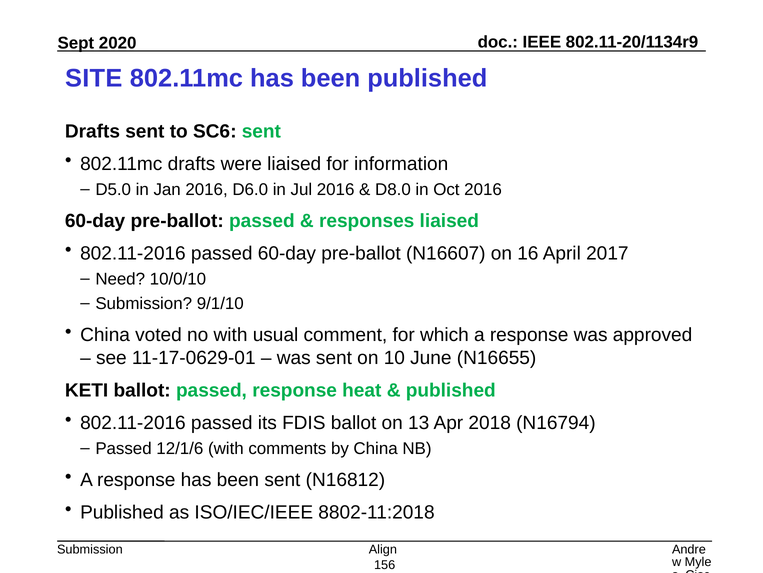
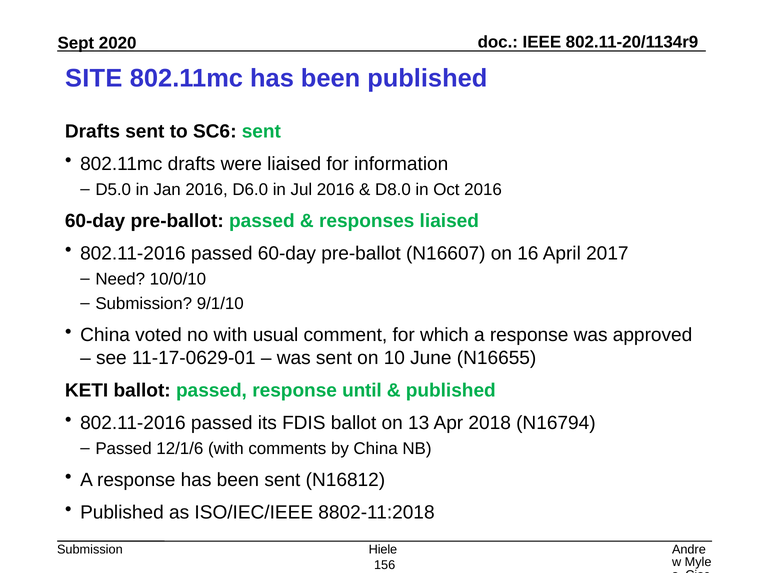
heat: heat -> until
Align: Align -> Hiele
